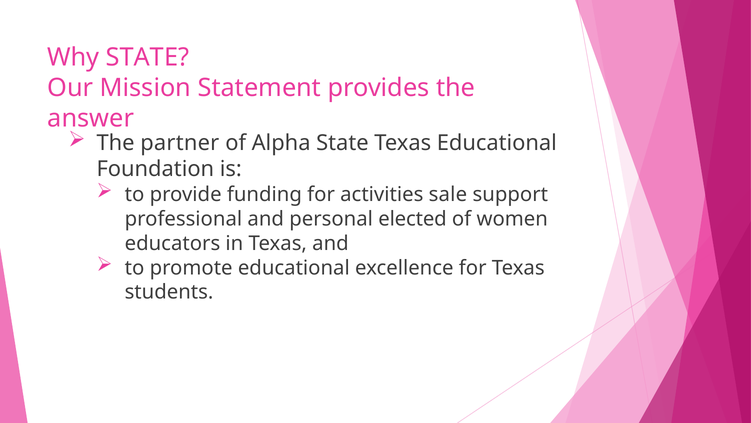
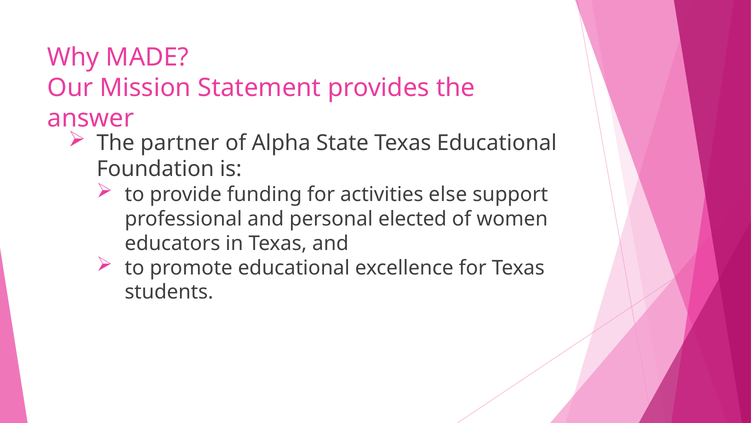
Why STATE: STATE -> MADE
sale: sale -> else
